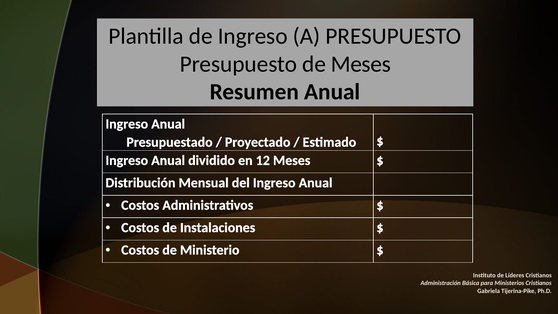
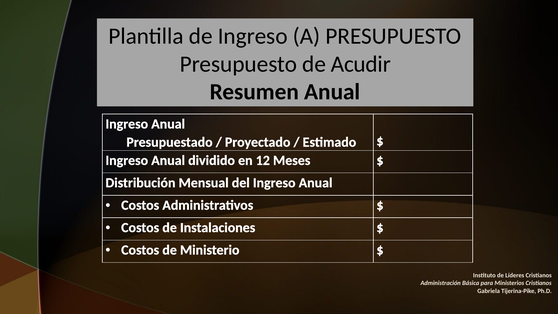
de Meses: Meses -> Acudir
